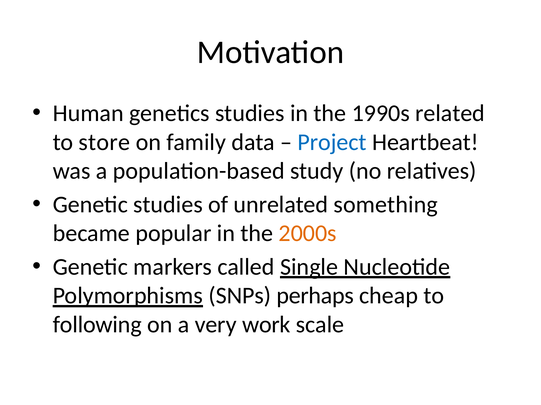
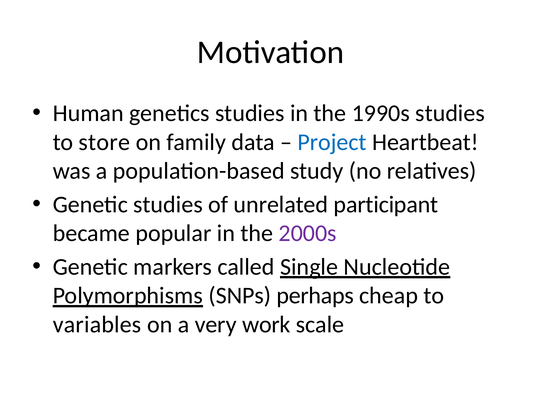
1990s related: related -> studies
something: something -> participant
2000s colour: orange -> purple
following: following -> variables
